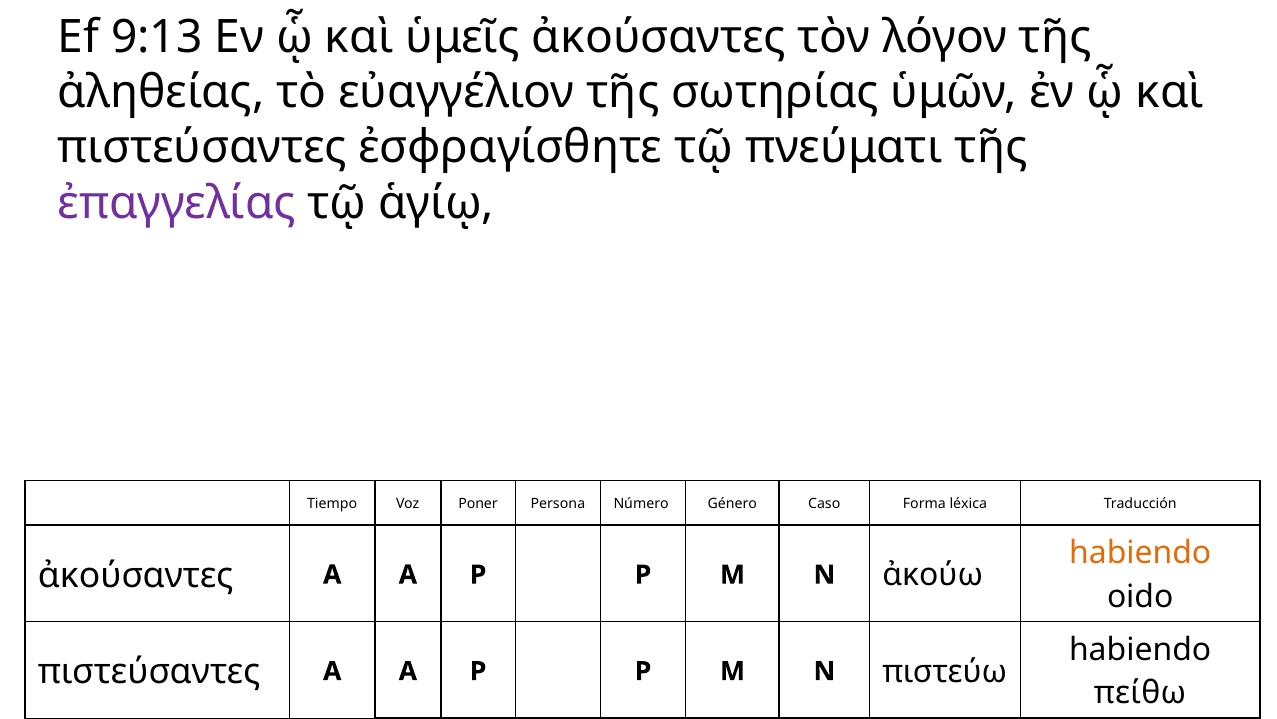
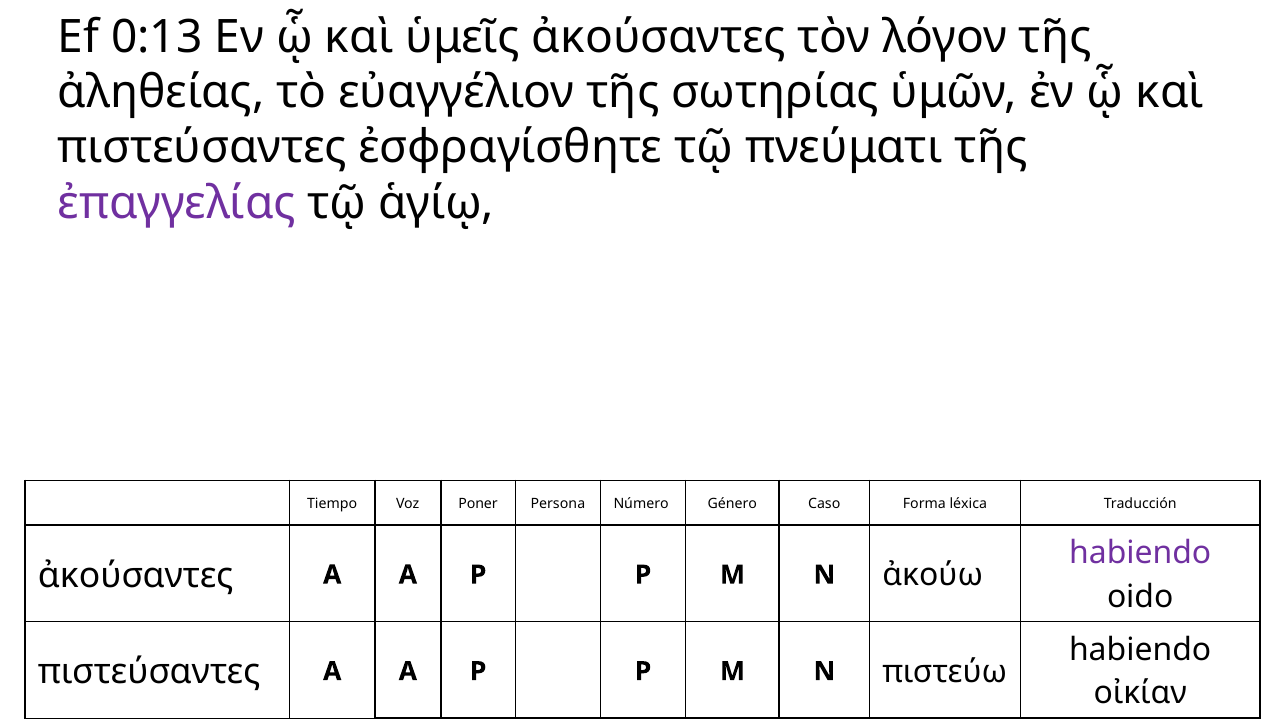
9:13: 9:13 -> 0:13
habiendo at (1140, 553) colour: orange -> purple
πείθω: πείθω -> οἰκίαν
